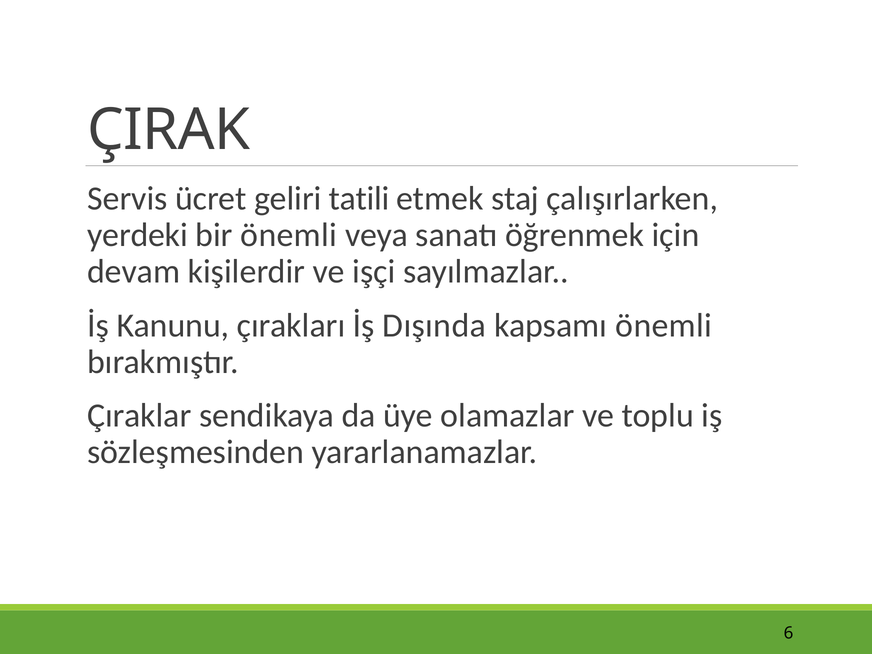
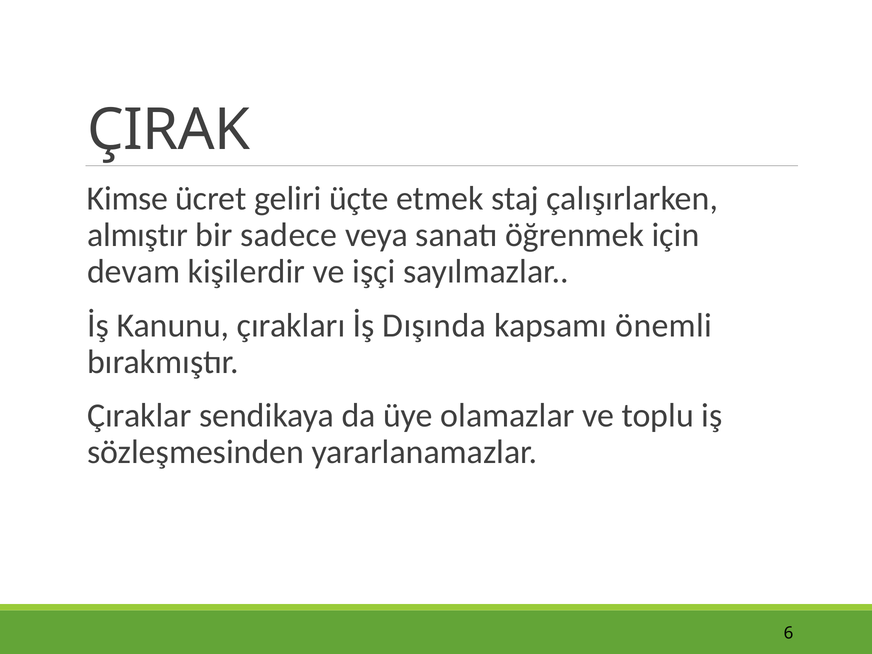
Servis: Servis -> Kimse
tatili: tatili -> üçte
yerdeki: yerdeki -> almıştır
bir önemli: önemli -> sadece
